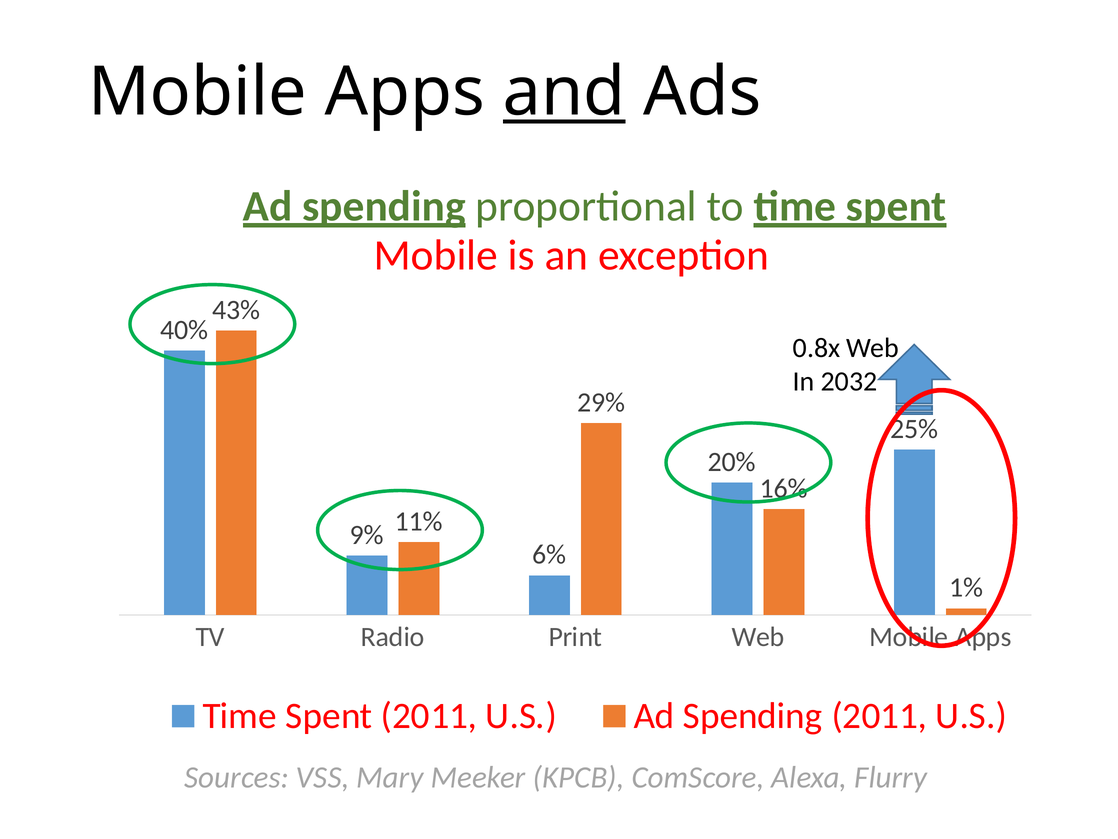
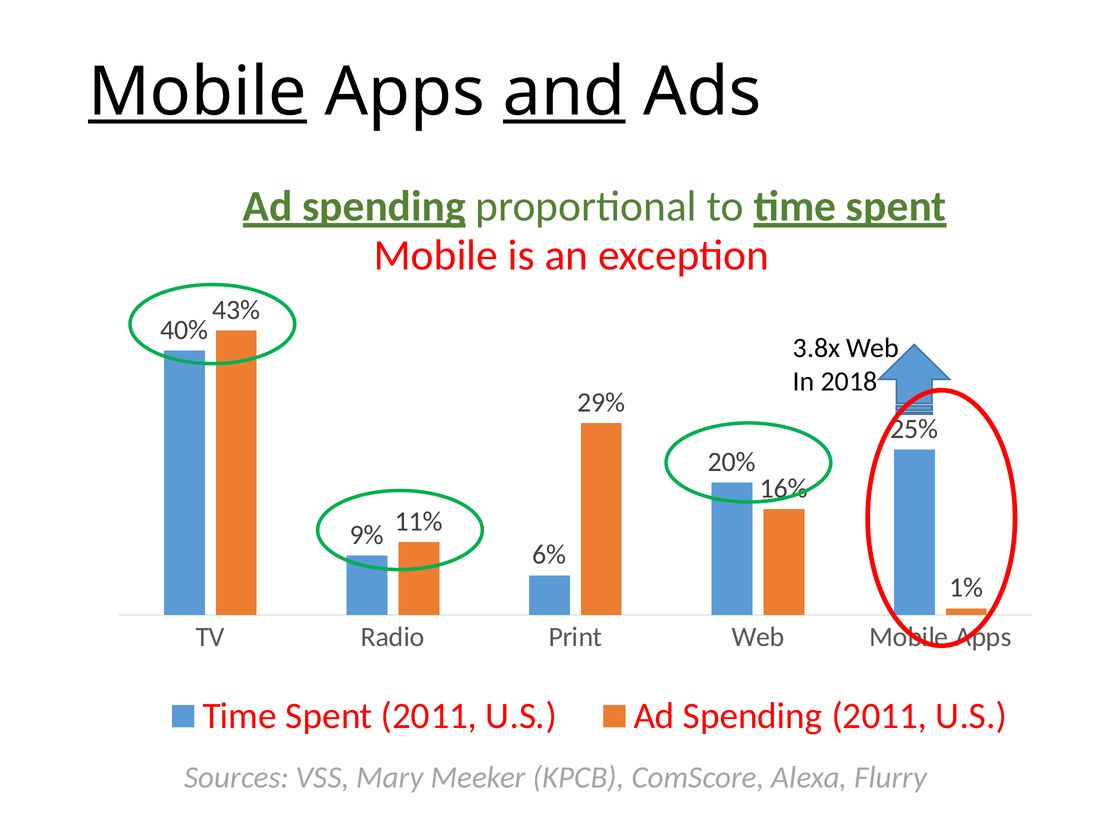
Mobile at (197, 92) underline: none -> present
0.8x: 0.8x -> 3.8x
2032: 2032 -> 2018
